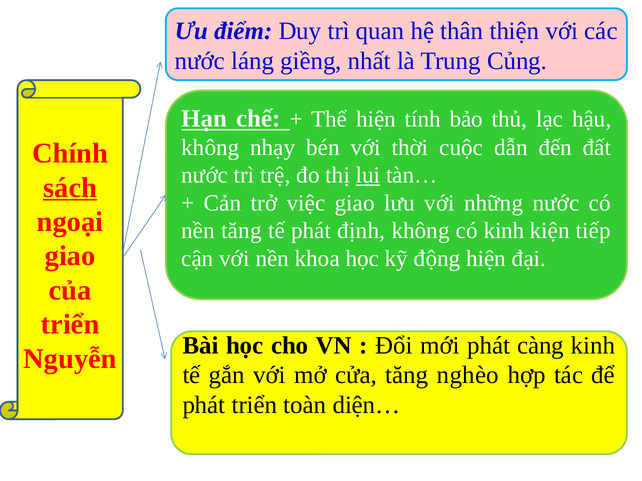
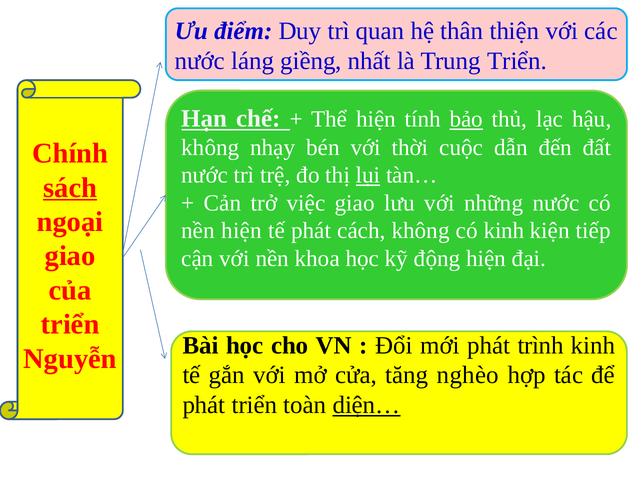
Trung Củng: Củng -> Triển
bảo underline: none -> present
nền tăng: tăng -> hiện
định: định -> cách
càng: càng -> trình
diện… underline: none -> present
